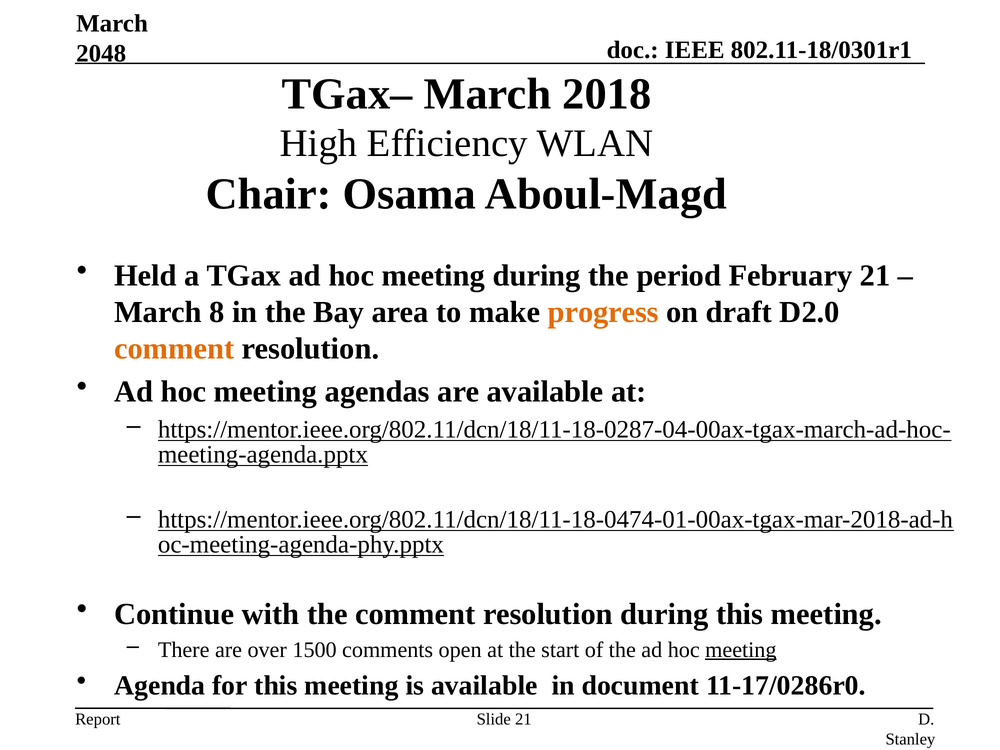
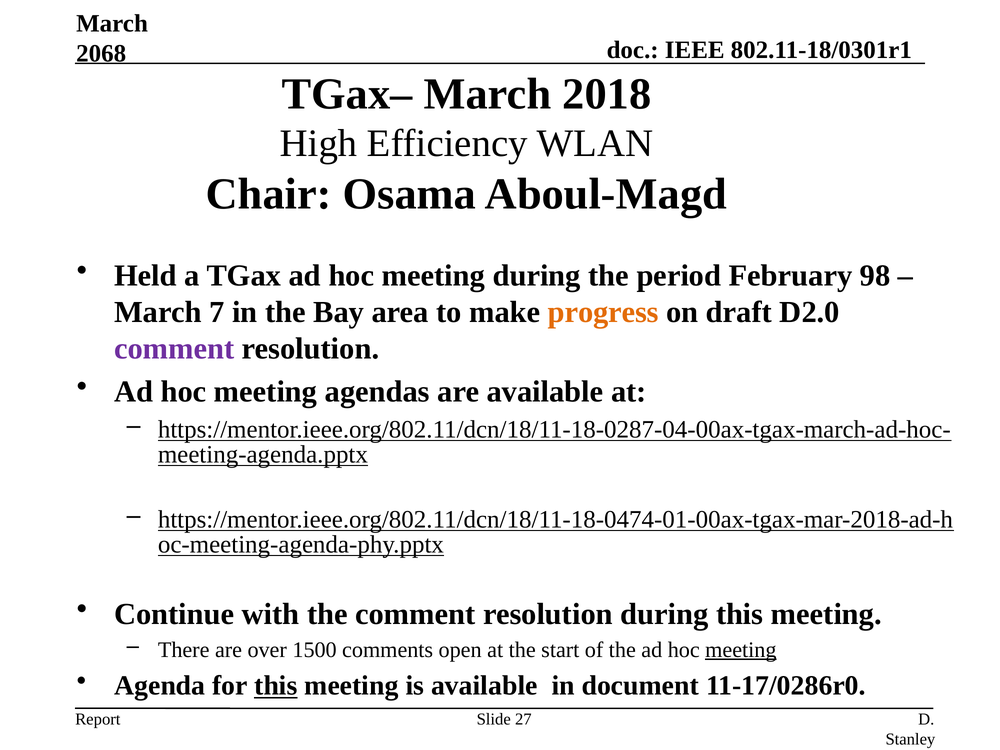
2048: 2048 -> 2068
February 21: 21 -> 98
8: 8 -> 7
comment at (174, 349) colour: orange -> purple
this at (276, 686) underline: none -> present
Slide 21: 21 -> 27
